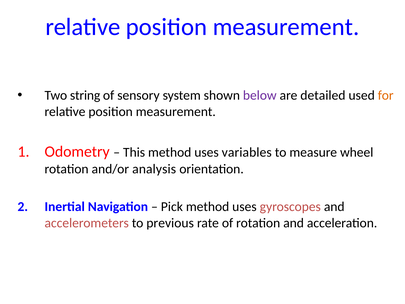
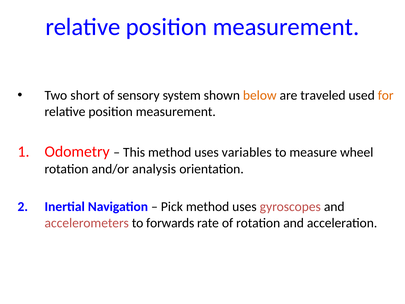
string: string -> short
below colour: purple -> orange
detailed: detailed -> traveled
previous: previous -> forwards
